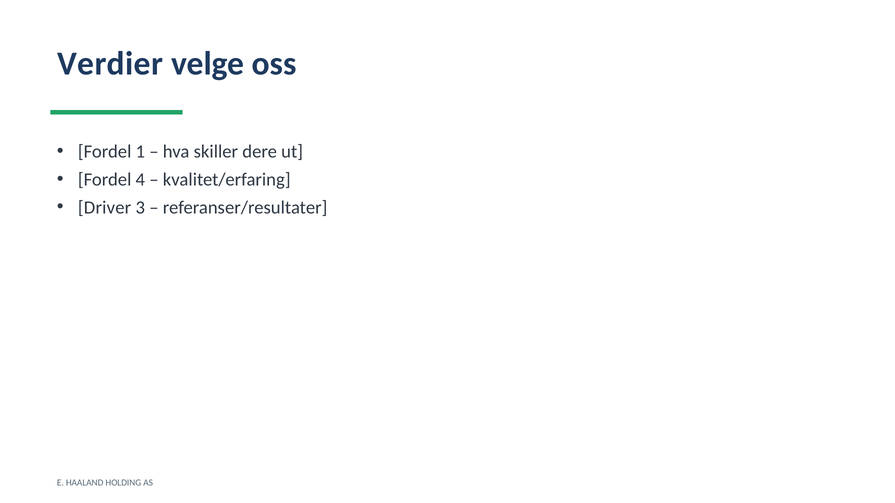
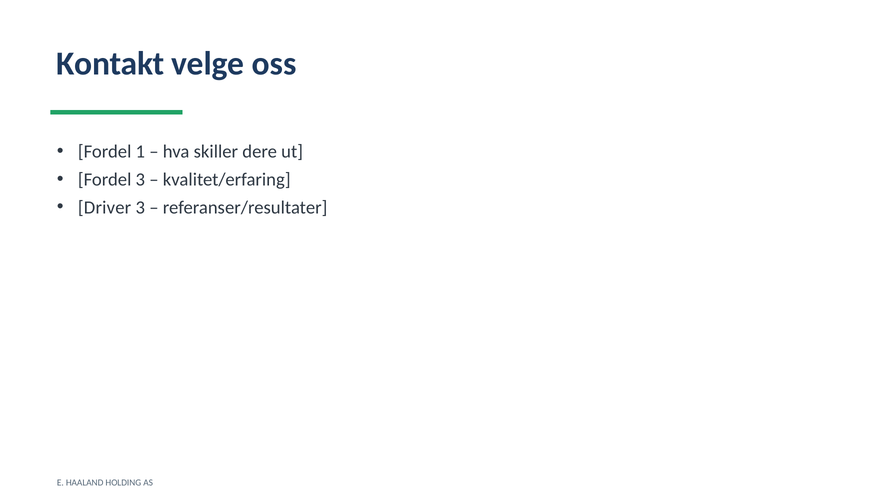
Verdier: Verdier -> Kontakt
Fordel 4: 4 -> 3
